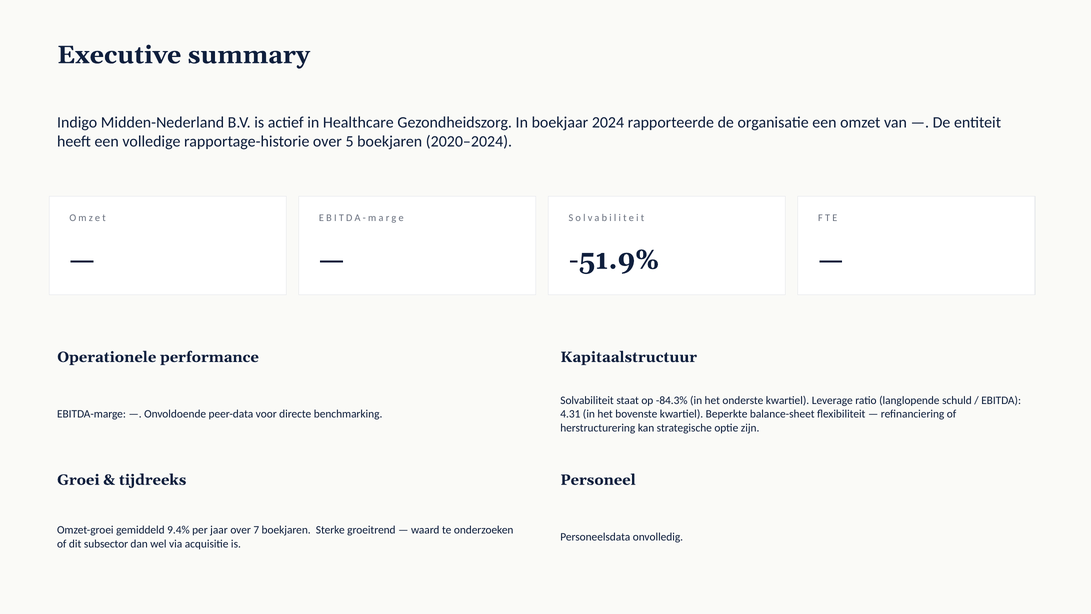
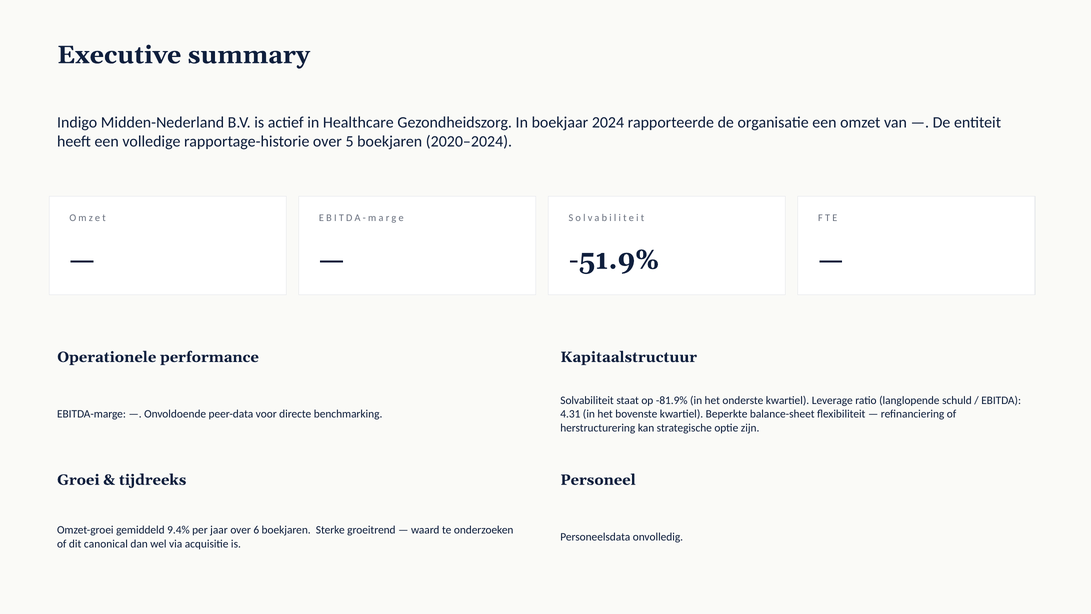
-84.3%: -84.3% -> -81.9%
7: 7 -> 6
subsector: subsector -> canonical
